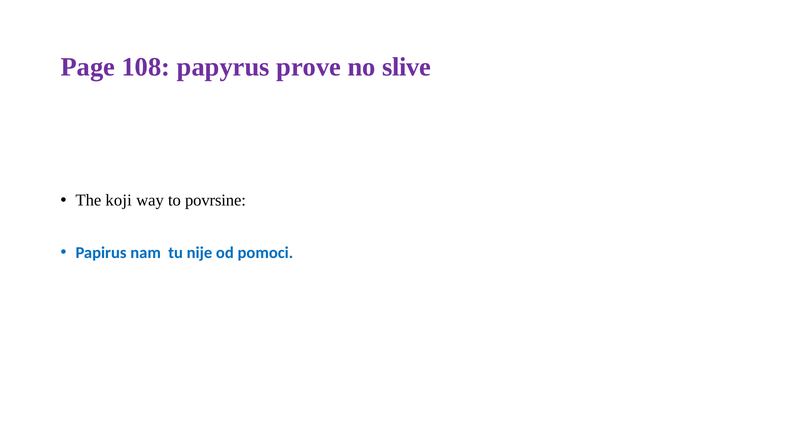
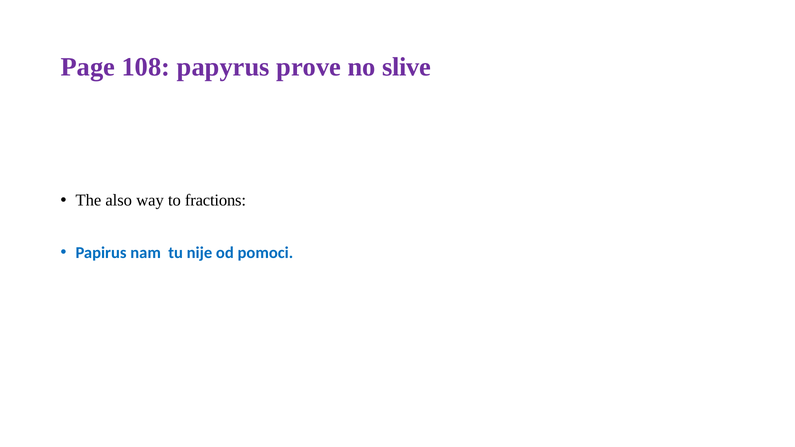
koji: koji -> also
povrsine: povrsine -> fractions
